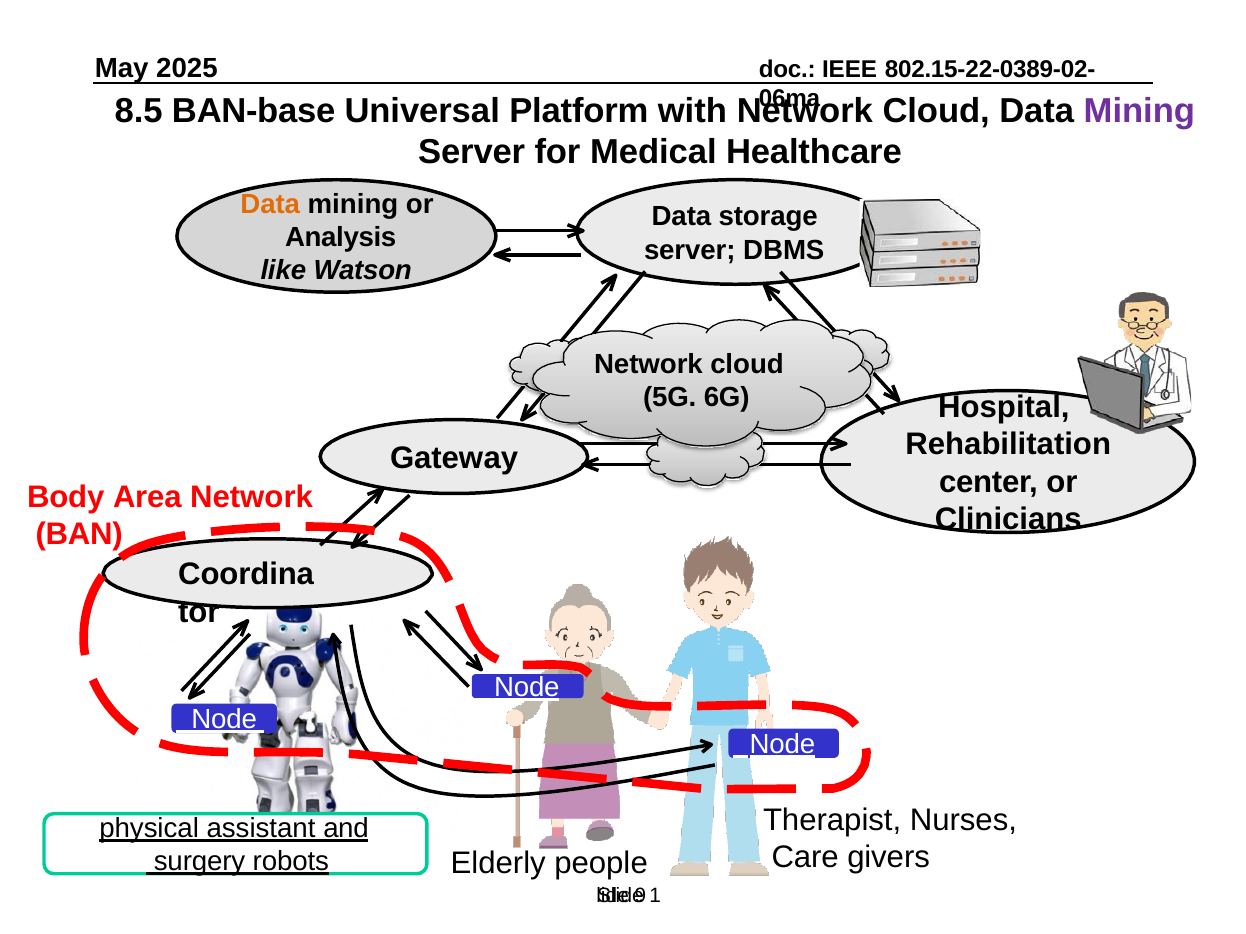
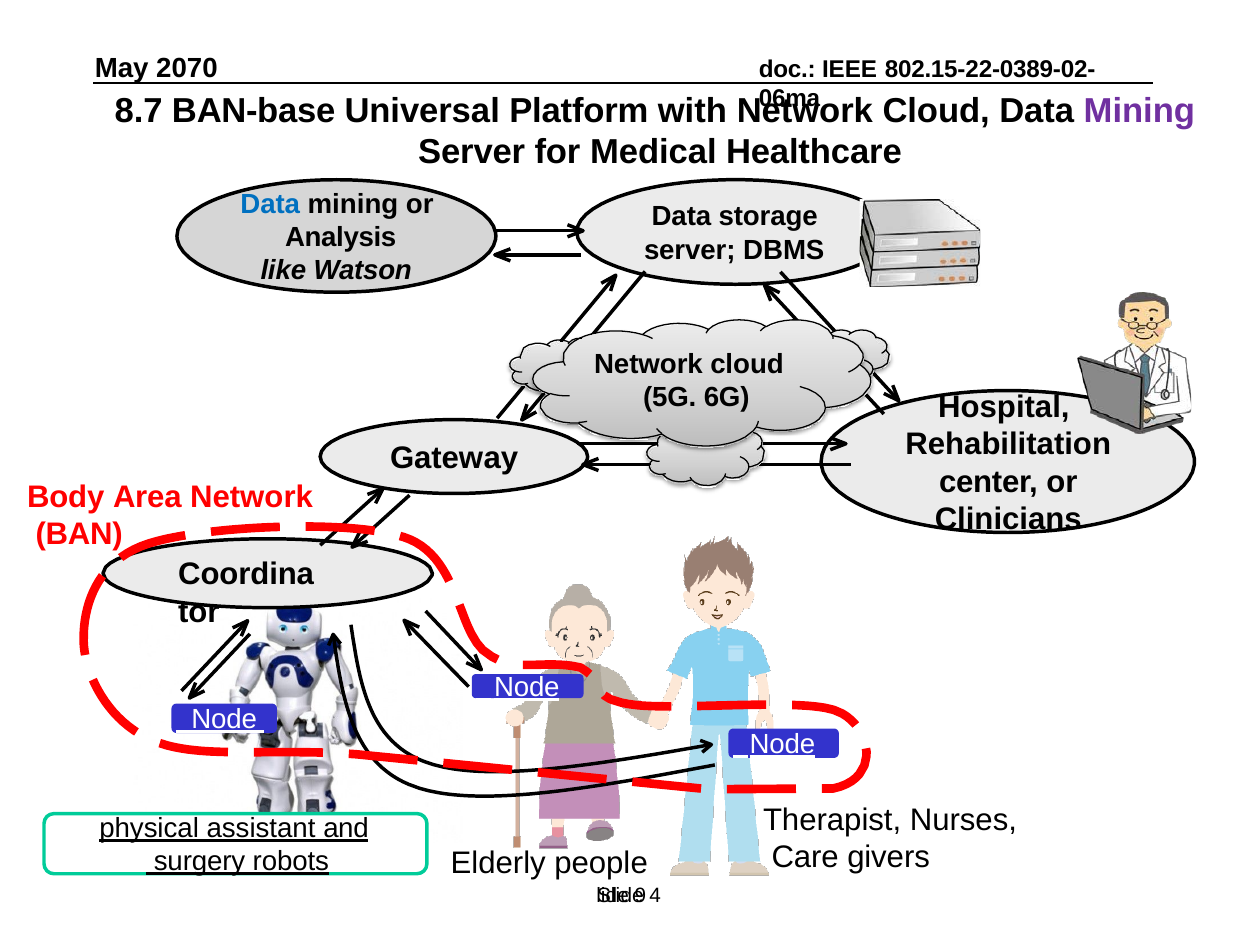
2025: 2025 -> 2070
8.5: 8.5 -> 8.7
Data at (270, 204) colour: orange -> blue
1: 1 -> 4
